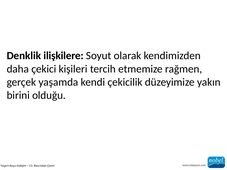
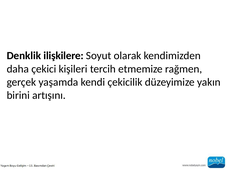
olduğu: olduğu -> artışını
